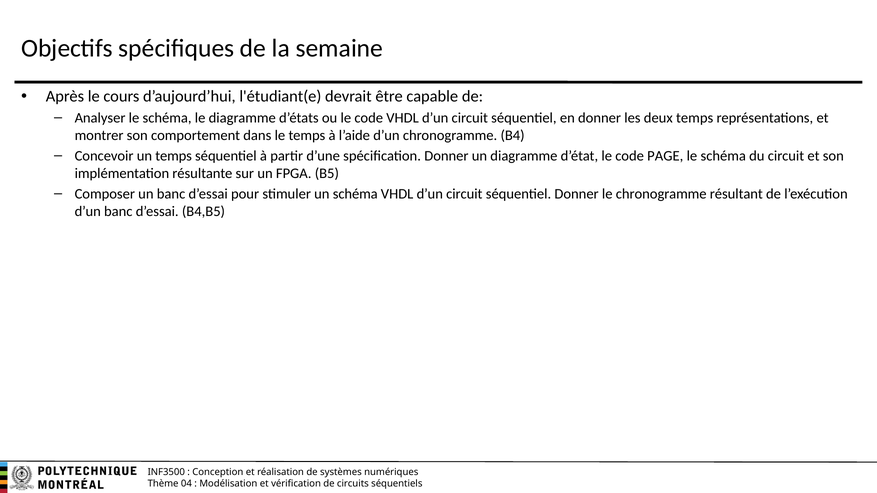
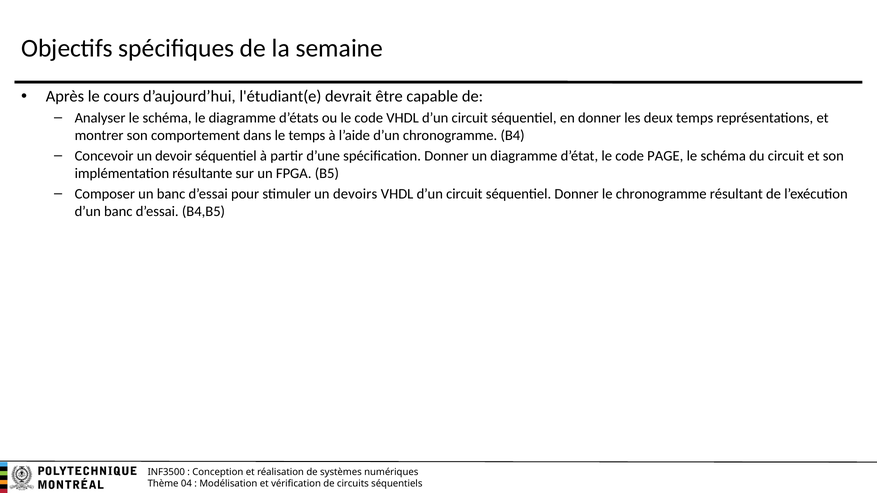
un temps: temps -> devoir
un schéma: schéma -> devoirs
